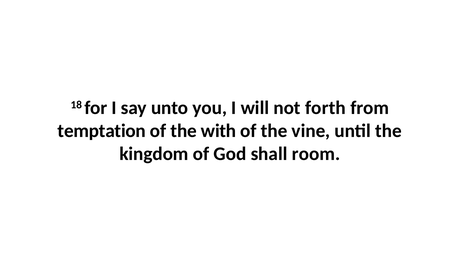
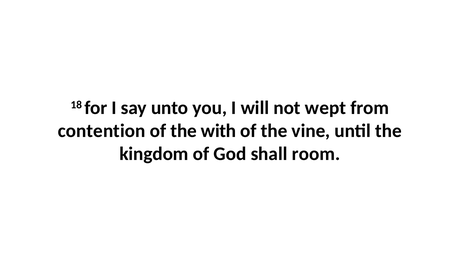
forth: forth -> wept
temptation: temptation -> contention
